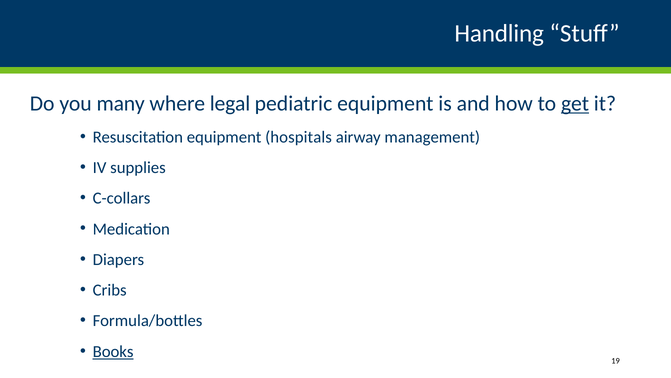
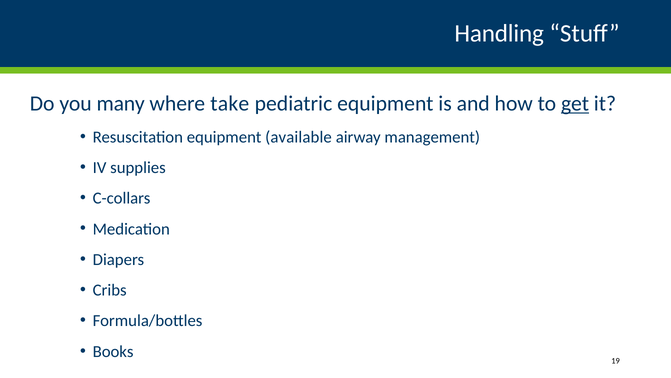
legal: legal -> take
hospitals: hospitals -> available
Books underline: present -> none
